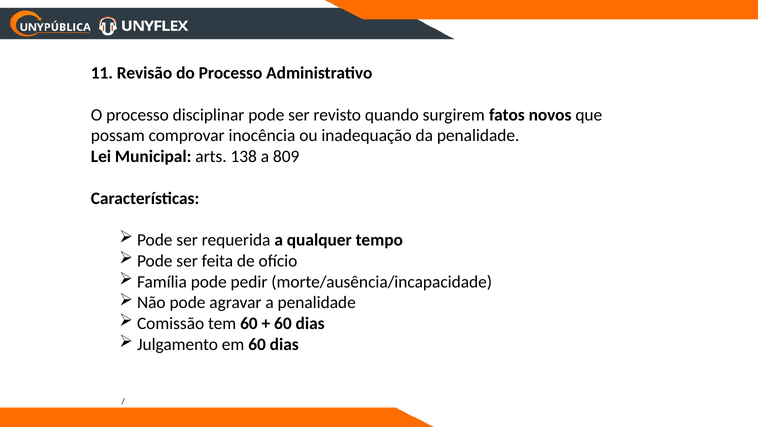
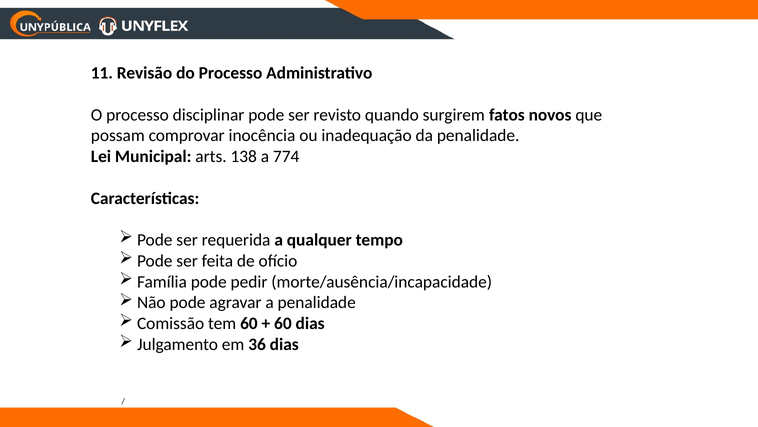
809: 809 -> 774
em 60: 60 -> 36
